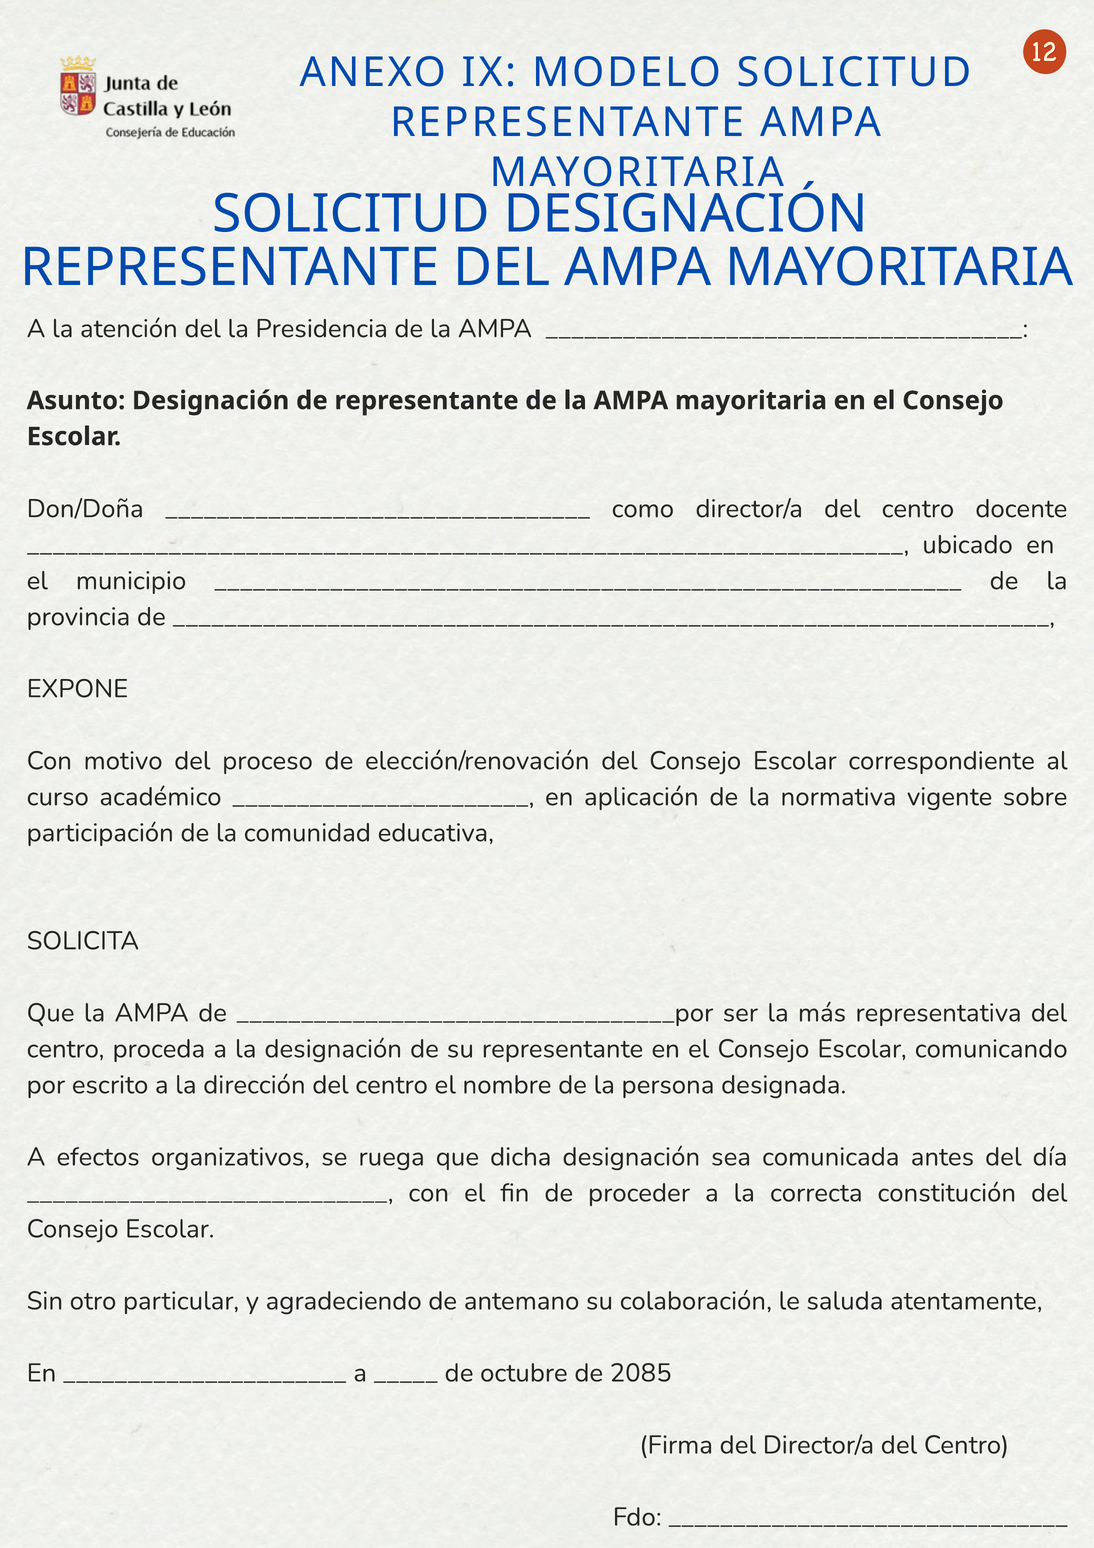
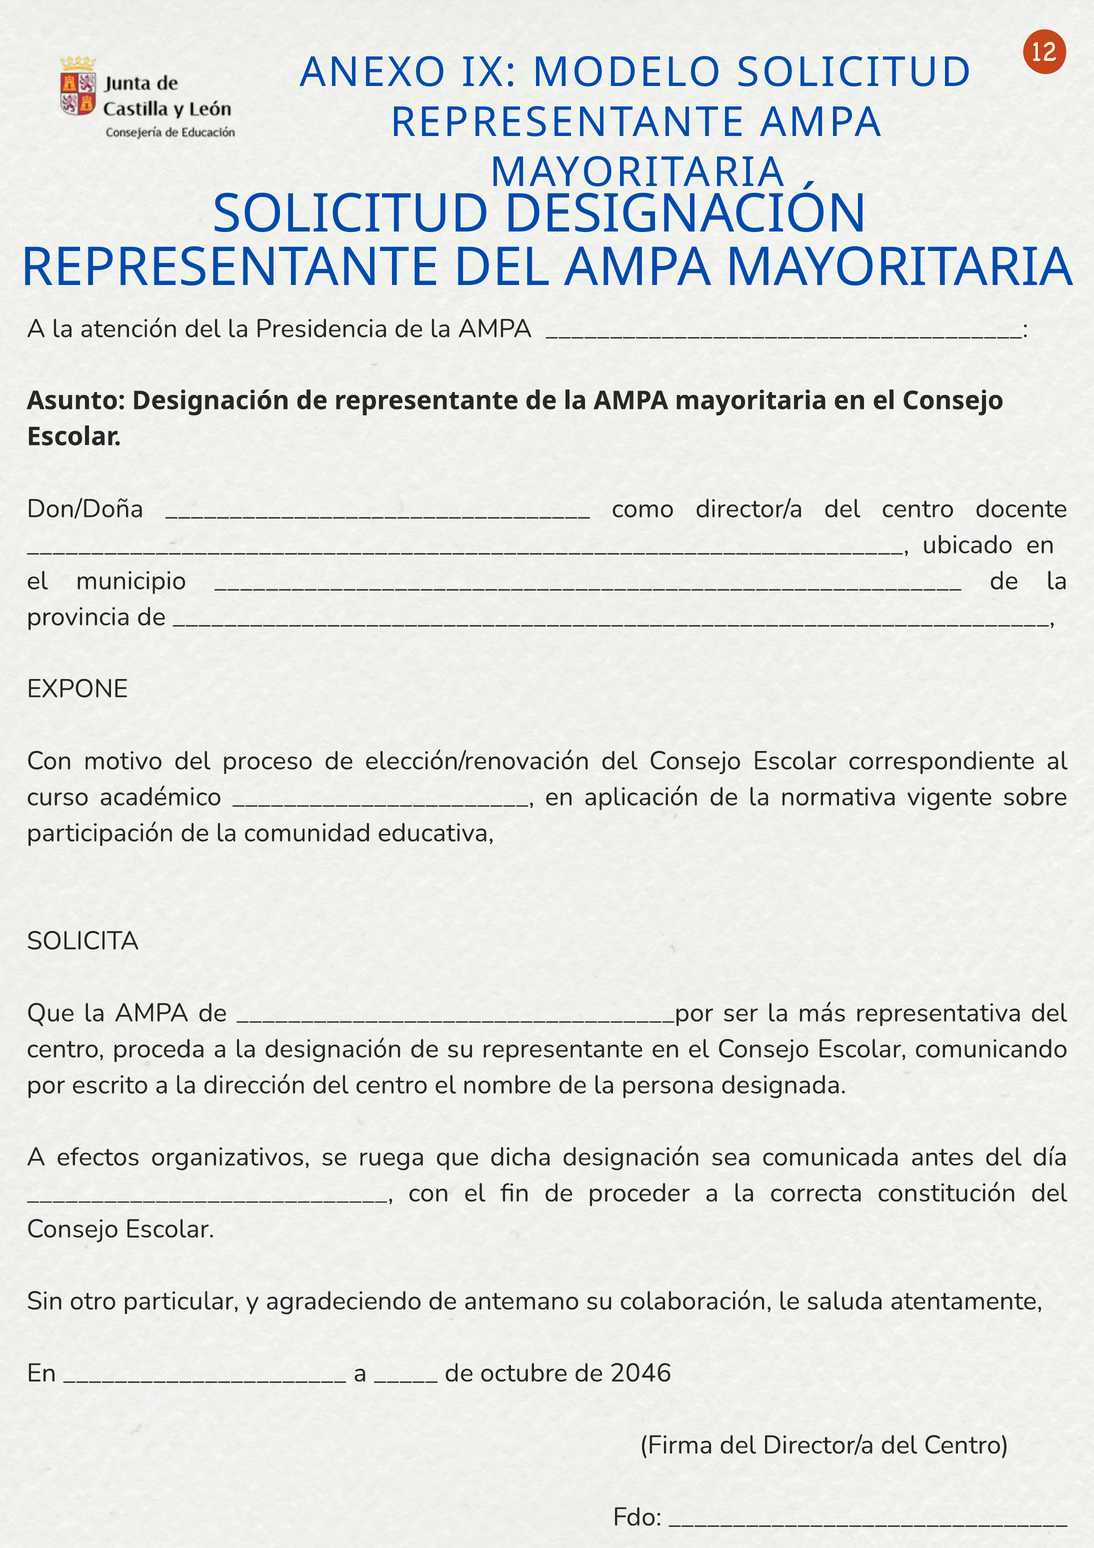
2085: 2085 -> 2046
